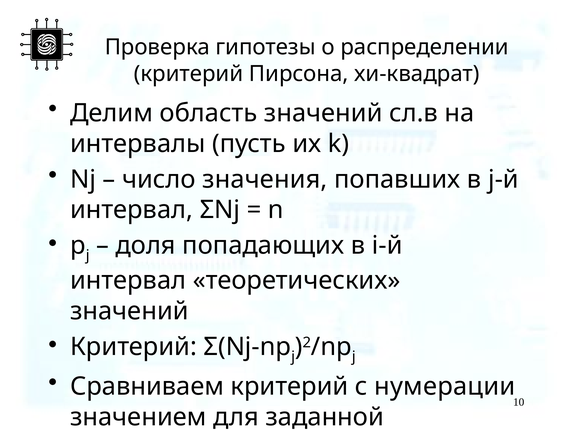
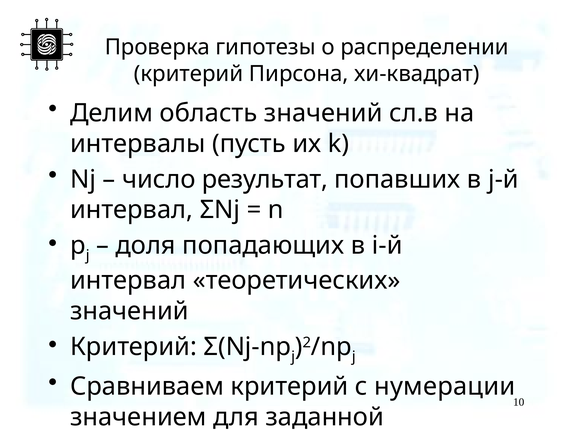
значения: значения -> результат
